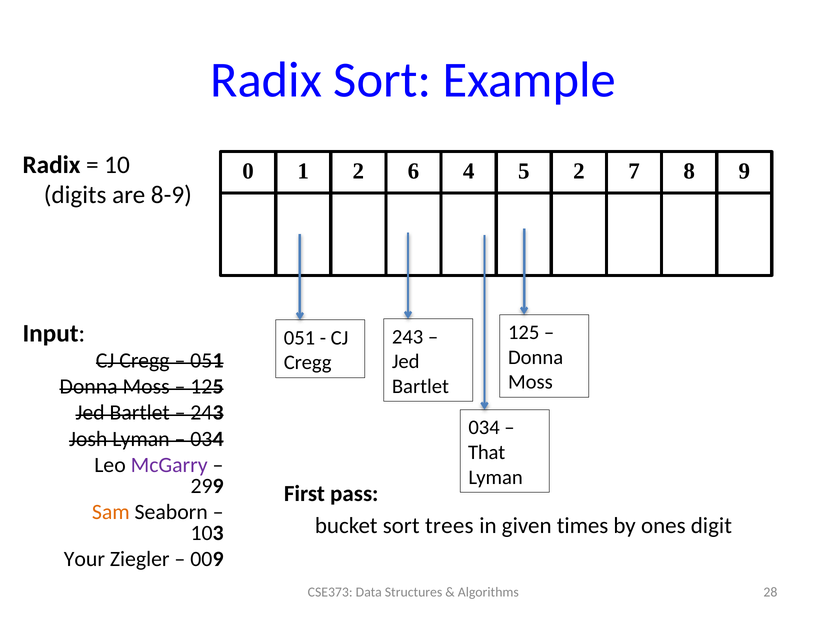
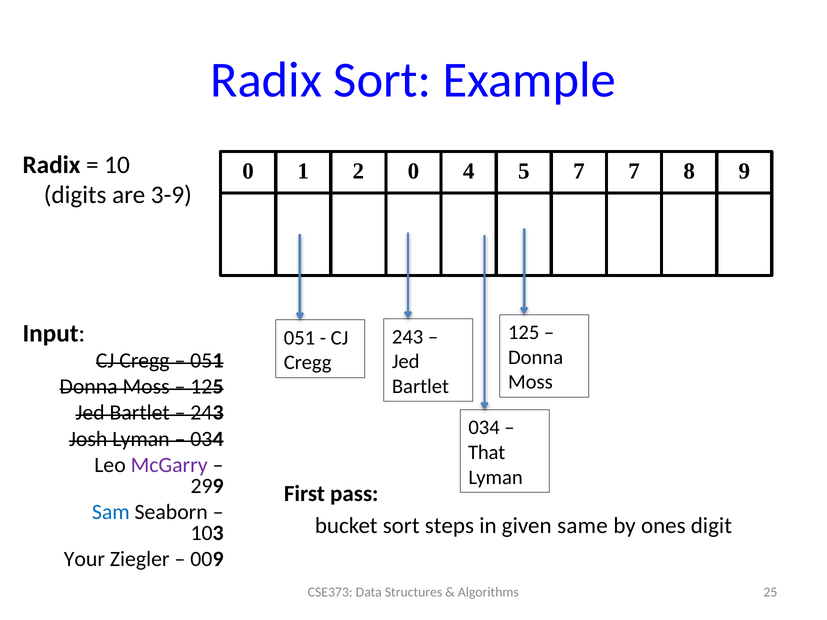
2 6: 6 -> 0
5 2: 2 -> 7
8-9: 8-9 -> 3-9
Sam colour: orange -> blue
trees: trees -> steps
times: times -> same
28: 28 -> 25
